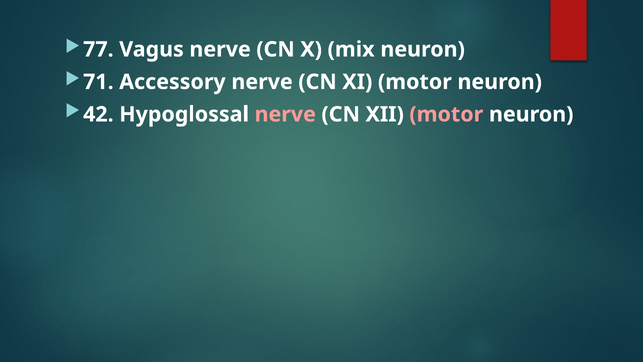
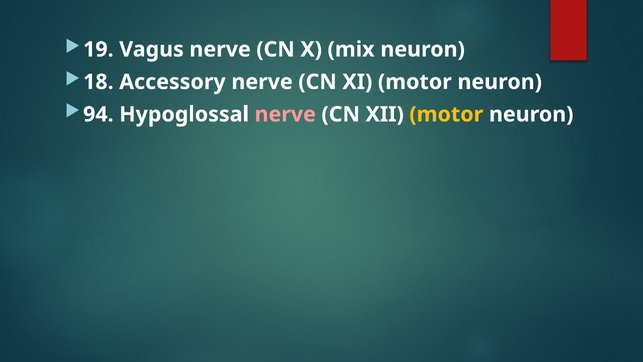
77: 77 -> 19
71: 71 -> 18
42: 42 -> 94
motor at (446, 114) colour: pink -> yellow
